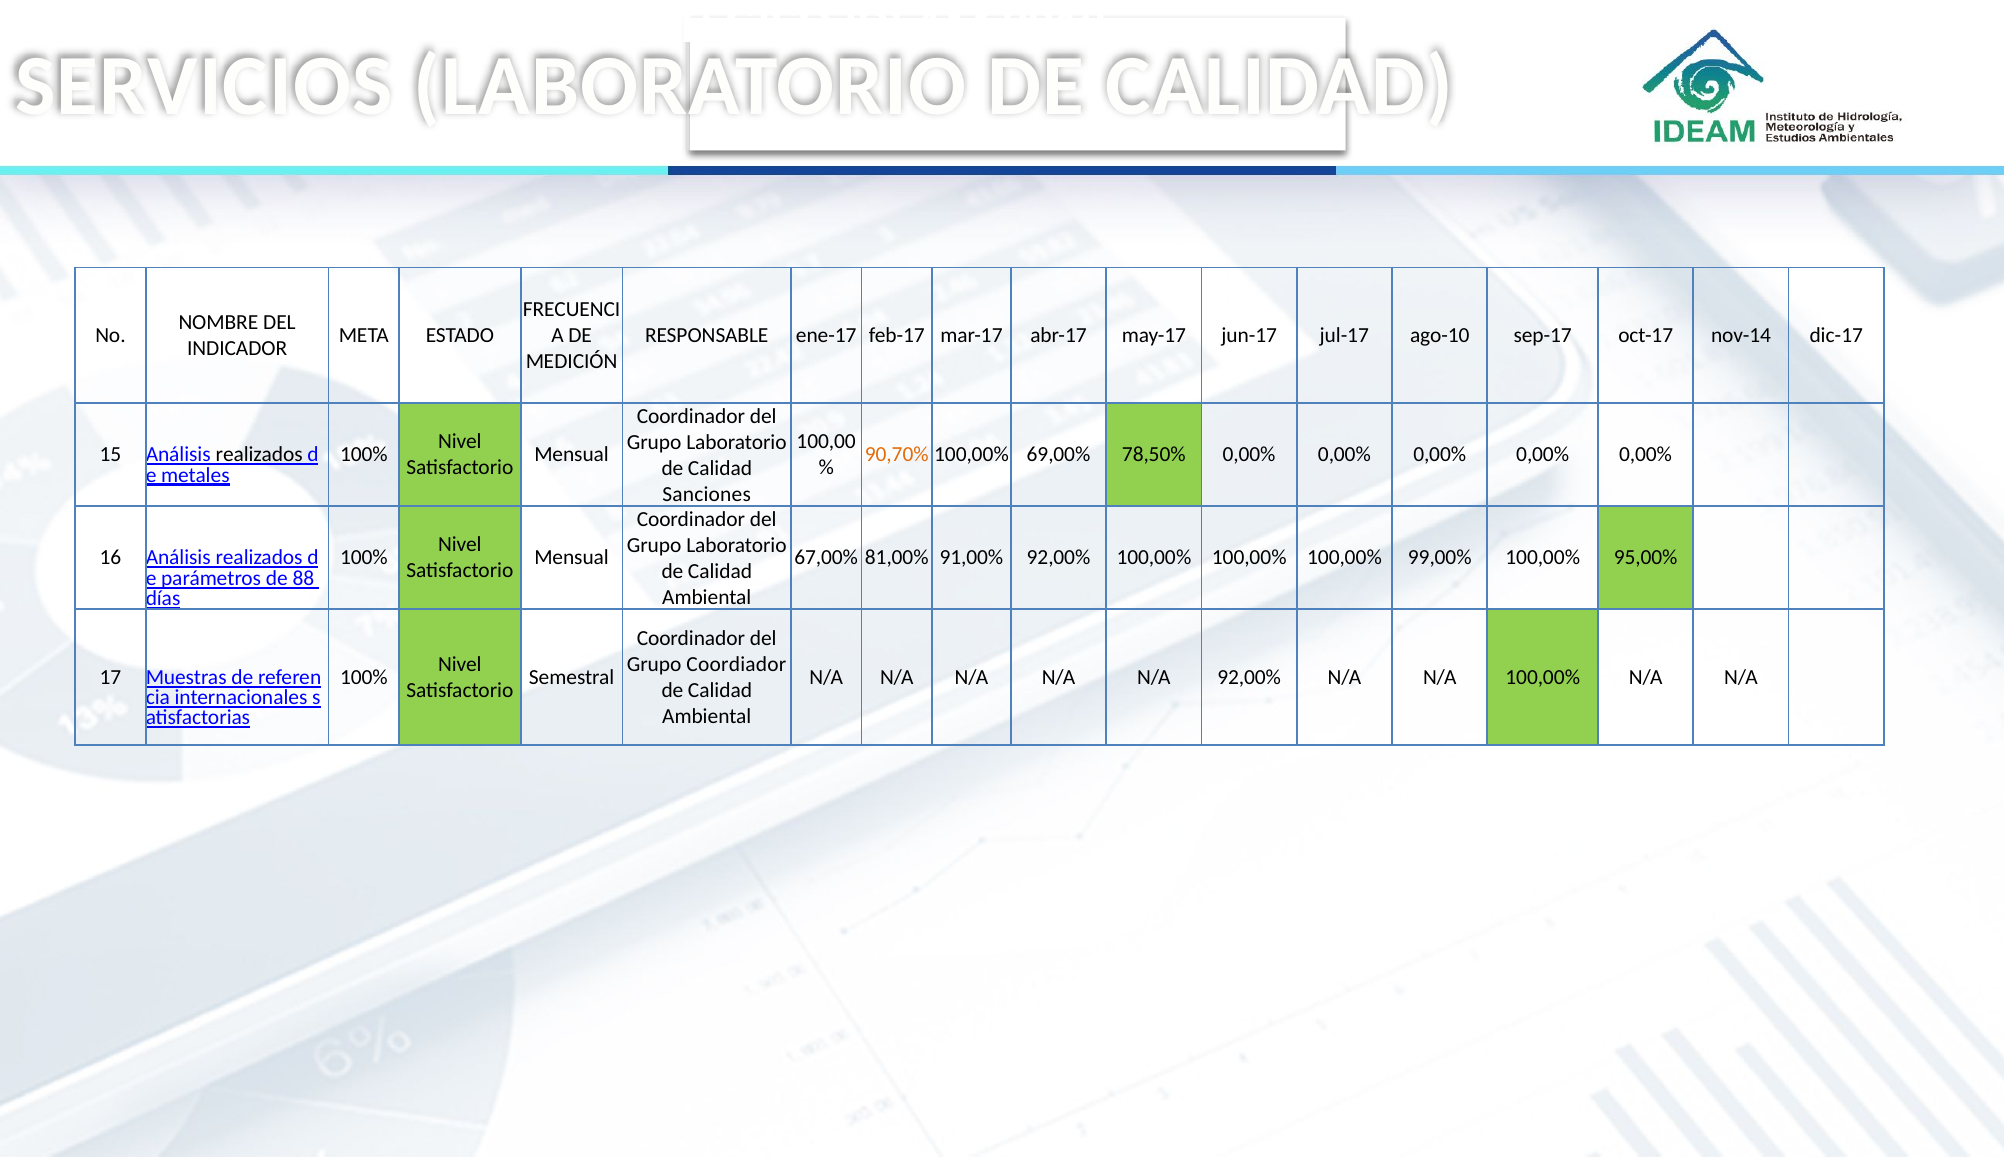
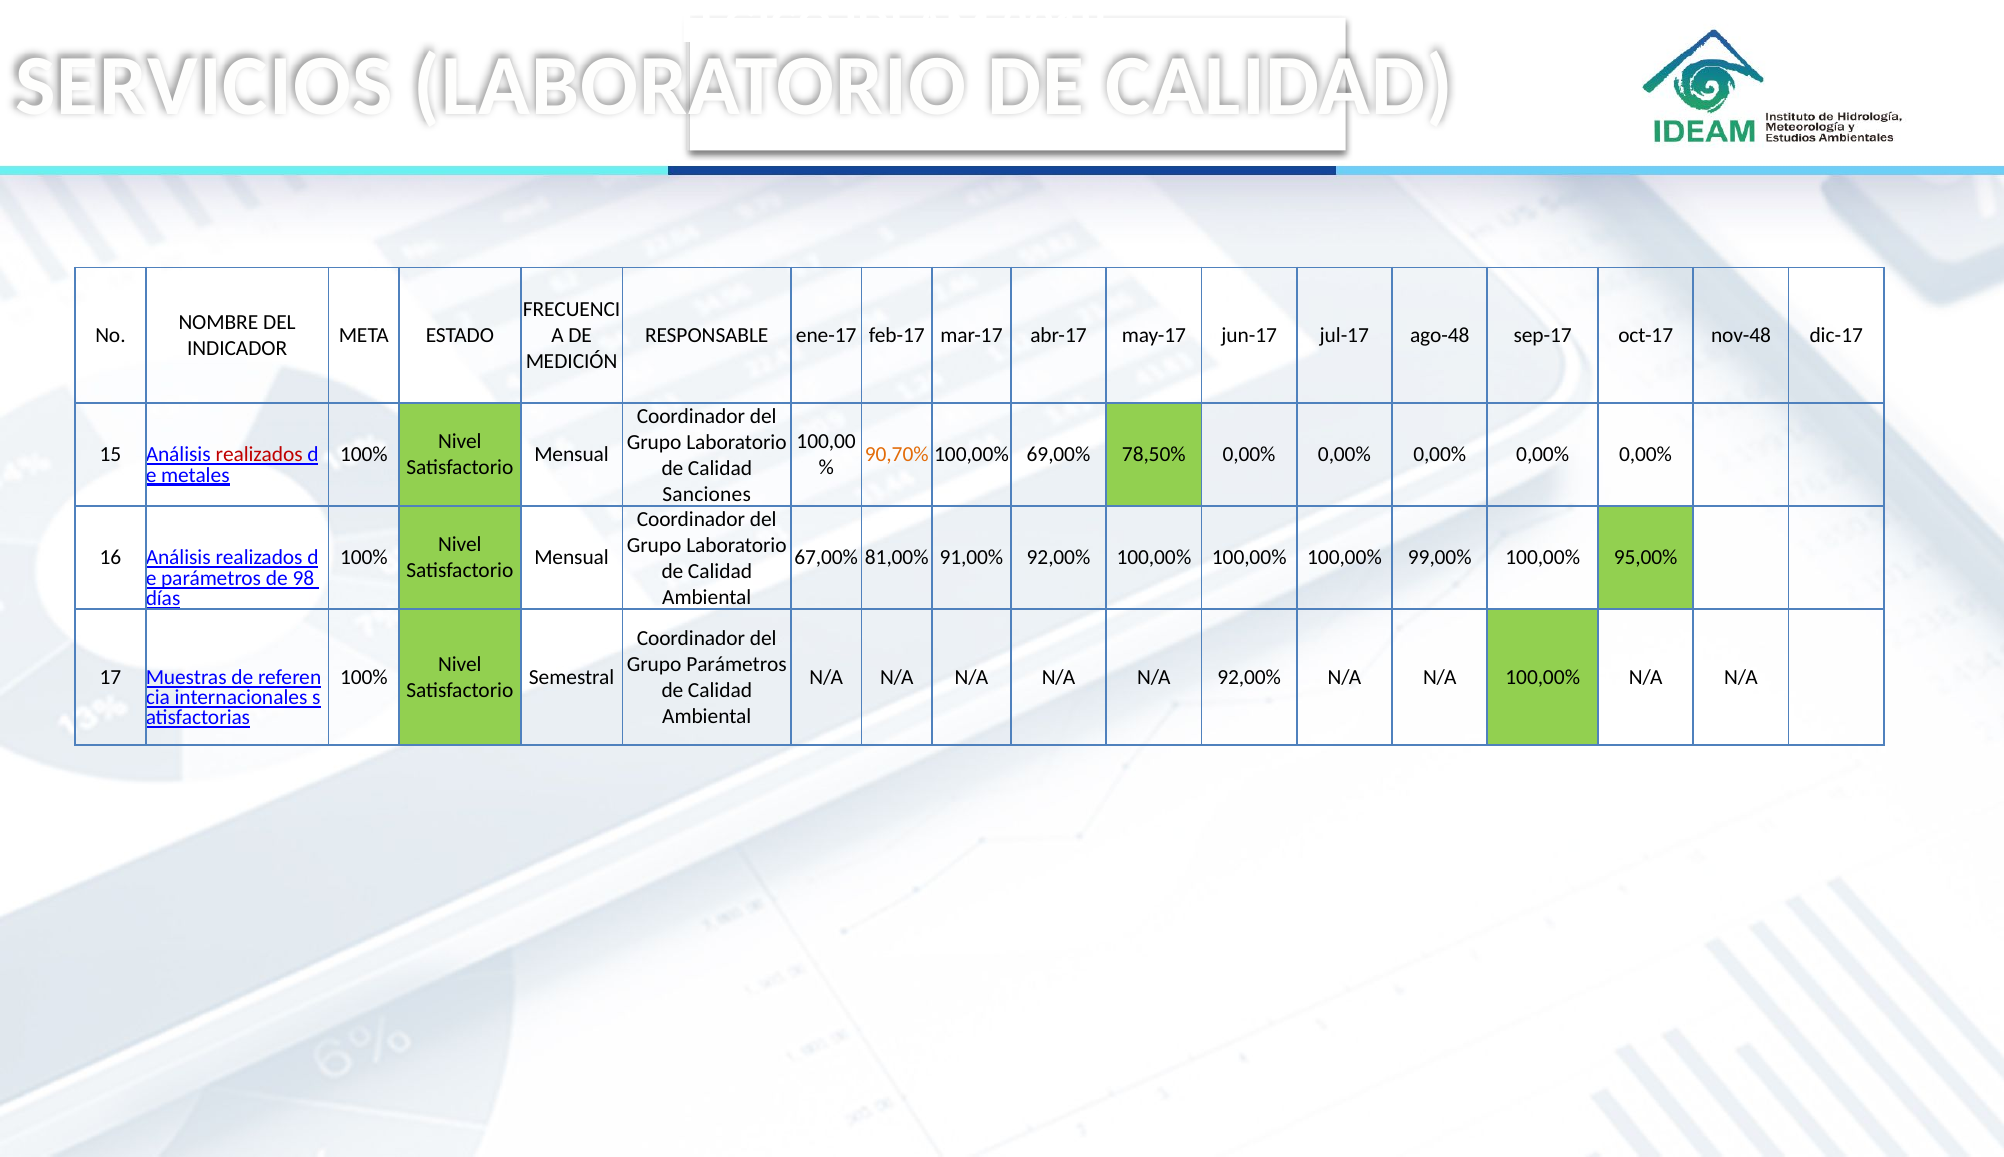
ago-10: ago-10 -> ago-48
nov-14: nov-14 -> nov-48
realizados at (259, 455) colour: black -> red
88: 88 -> 98
Grupo Coordiador: Coordiador -> Parámetros
